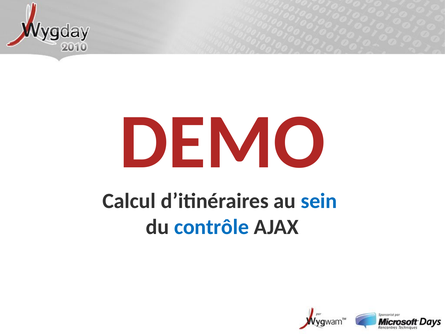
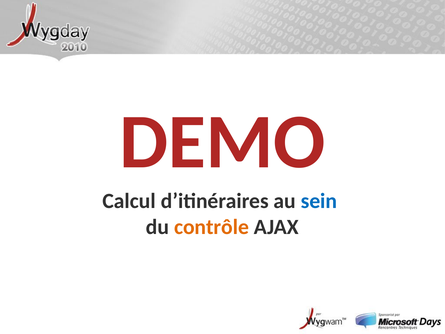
contrôle colour: blue -> orange
